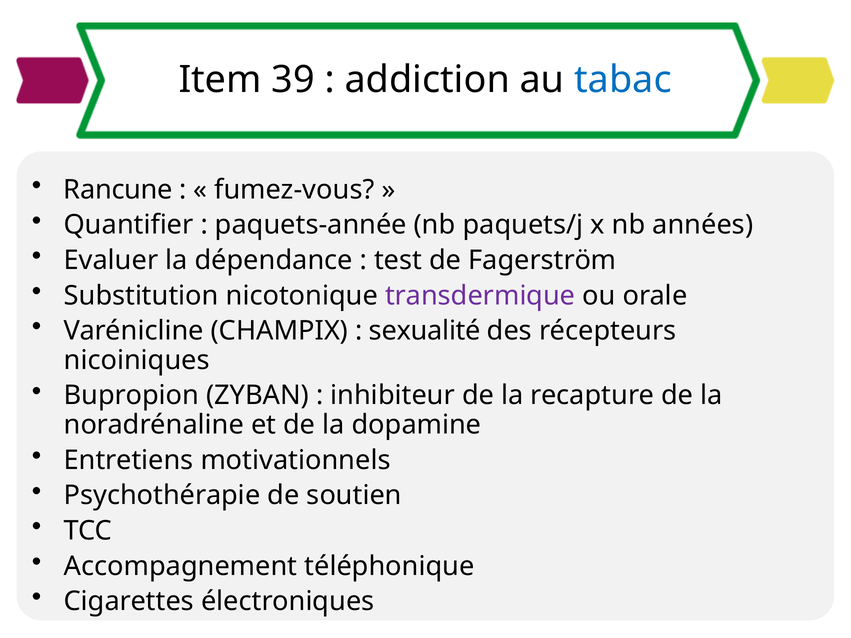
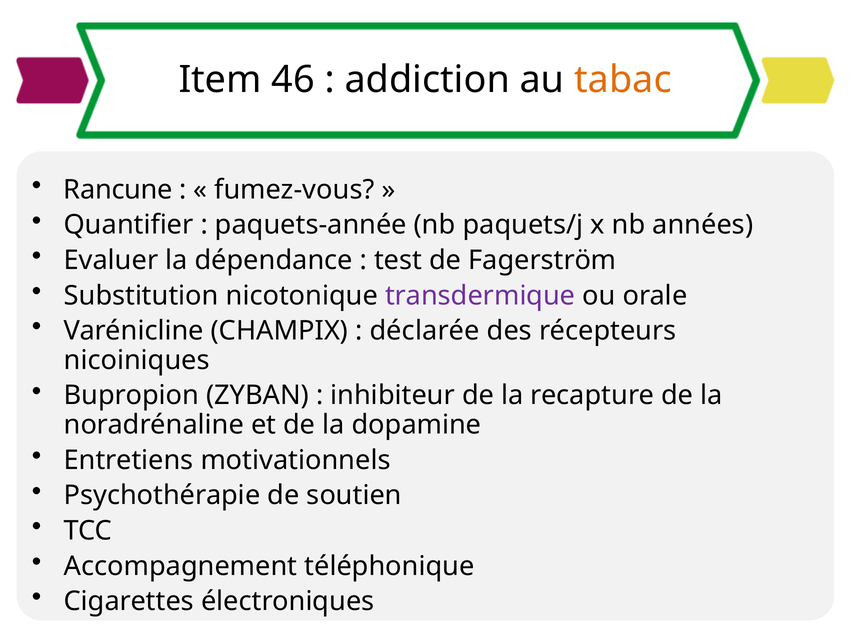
39: 39 -> 46
tabac colour: blue -> orange
sexualité: sexualité -> déclarée
